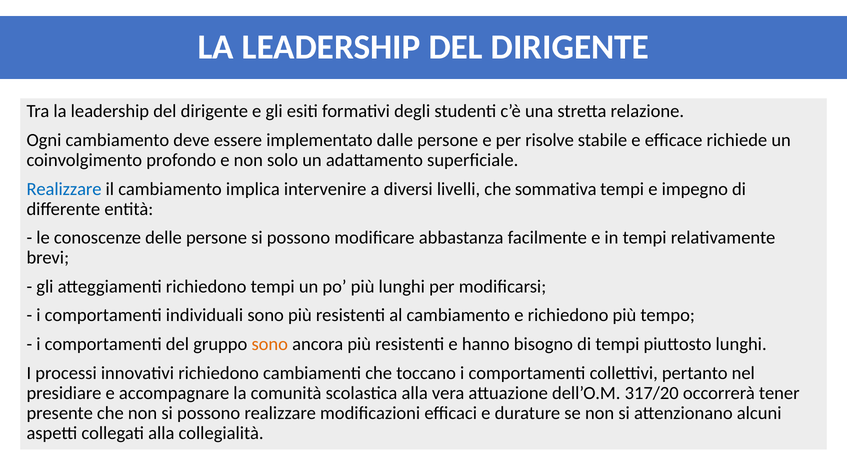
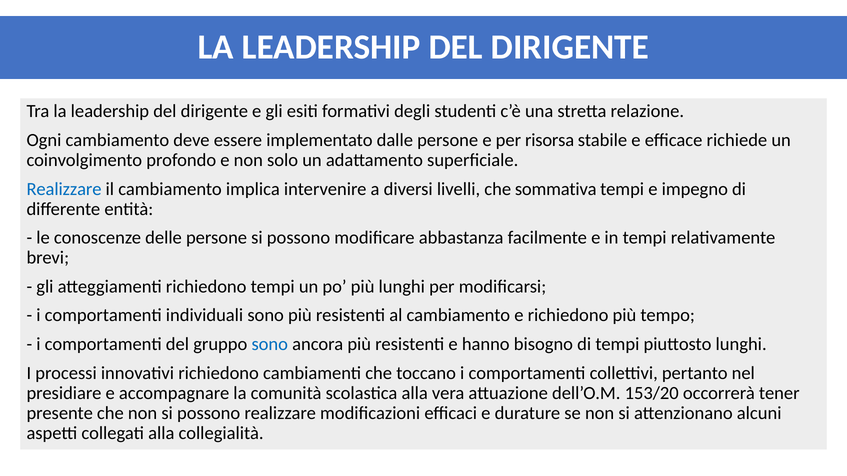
risolve: risolve -> risorsa
sono at (270, 344) colour: orange -> blue
317/20: 317/20 -> 153/20
